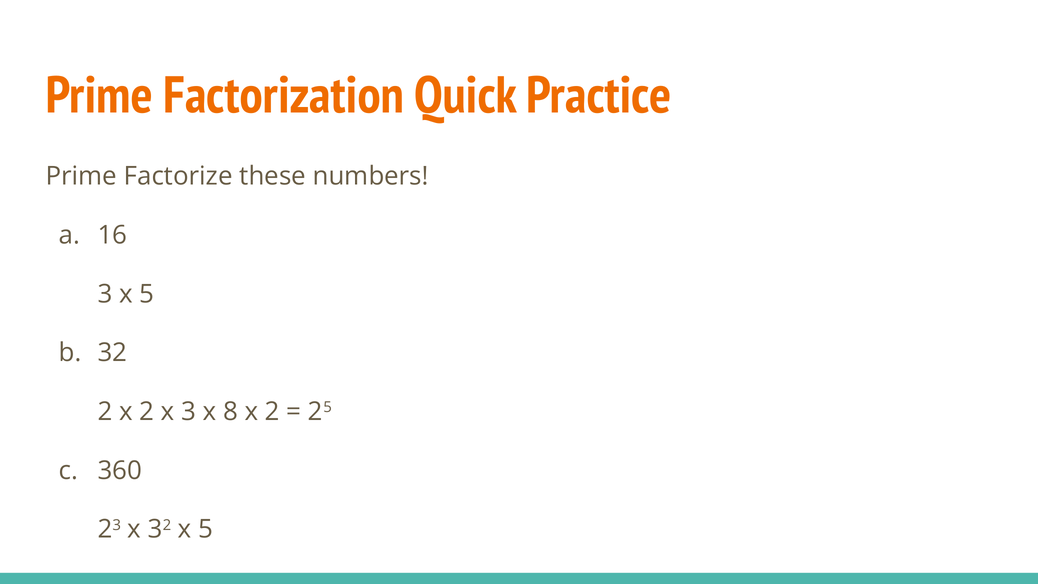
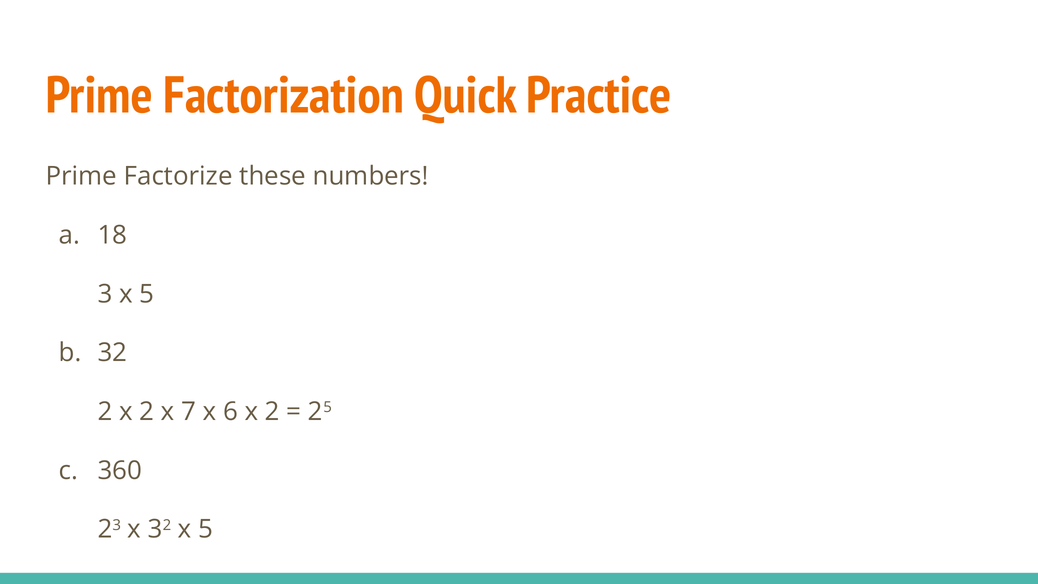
16: 16 -> 18
x 3: 3 -> 7
8: 8 -> 6
